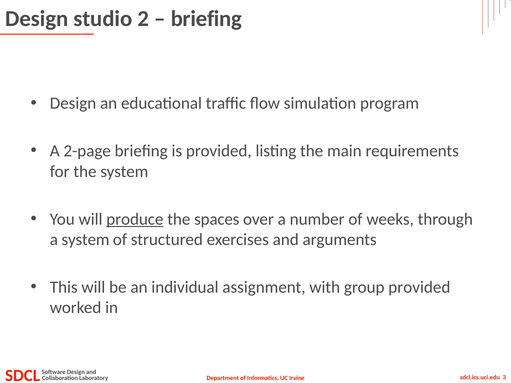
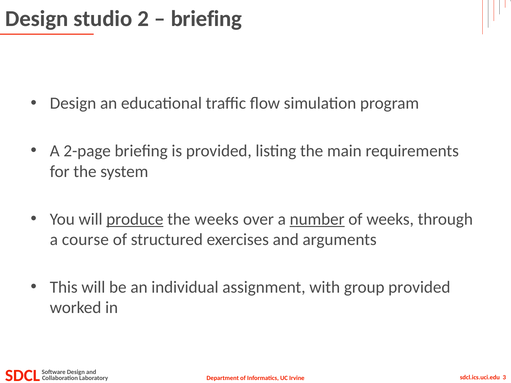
the spaces: spaces -> weeks
number underline: none -> present
a system: system -> course
